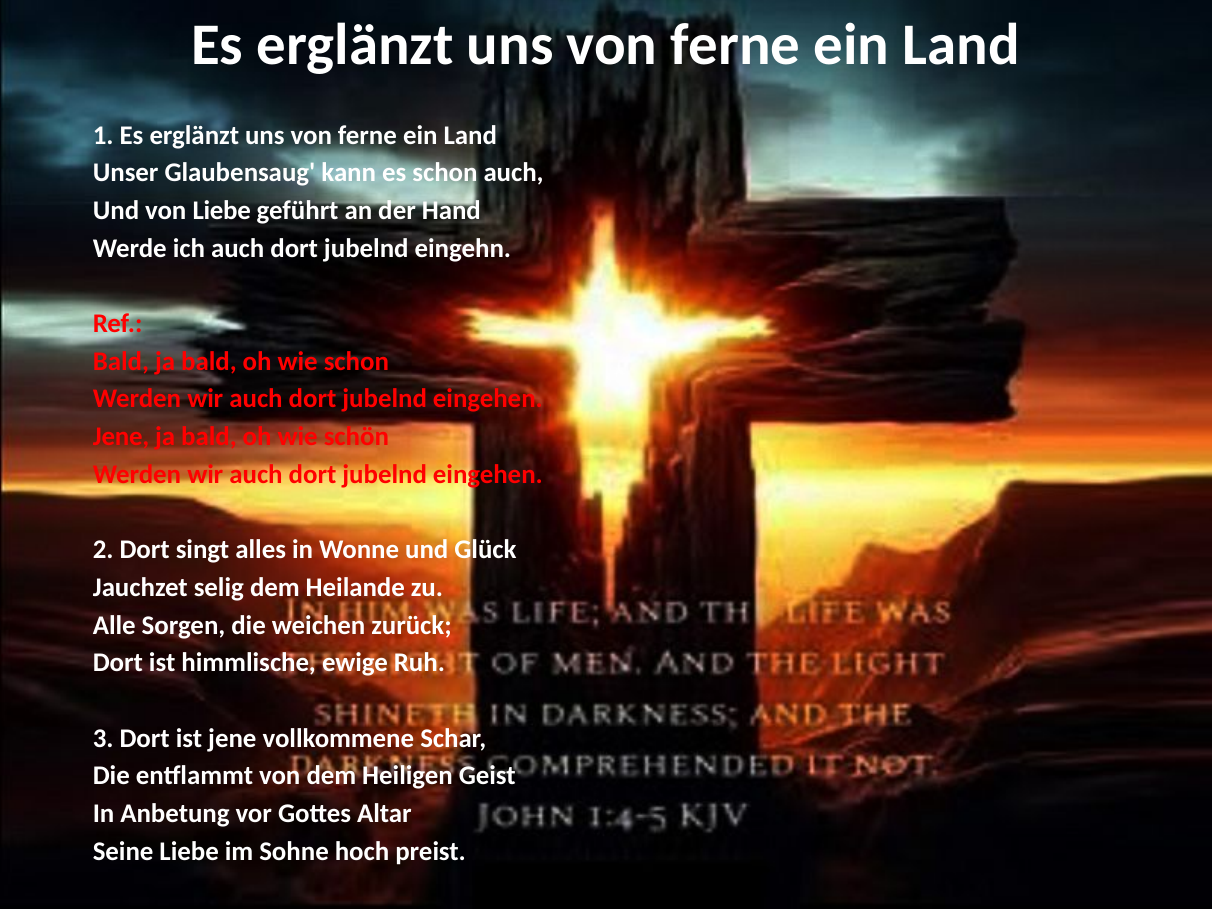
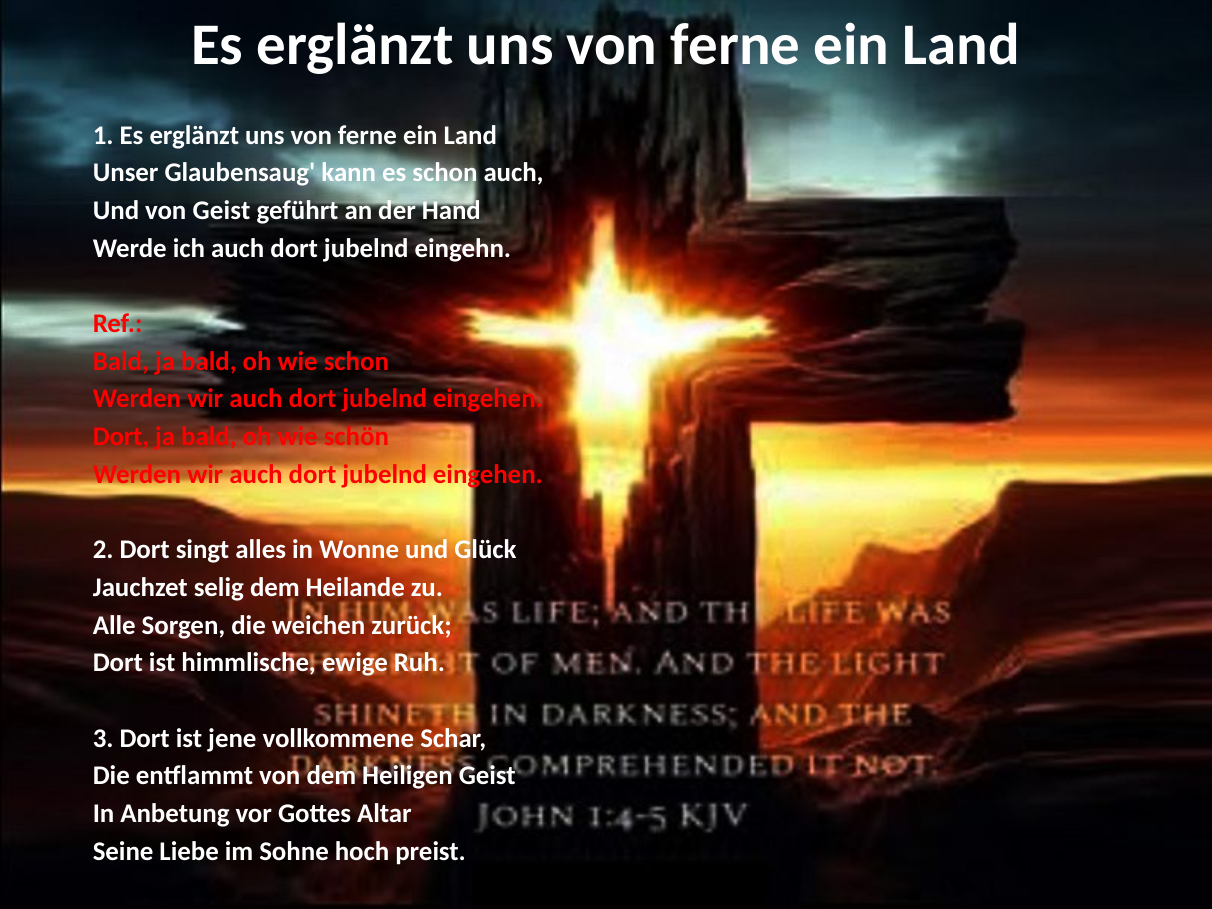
von Liebe: Liebe -> Geist
Jene at (121, 437): Jene -> Dort
